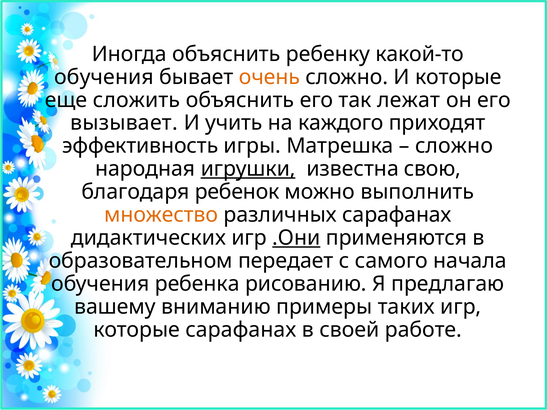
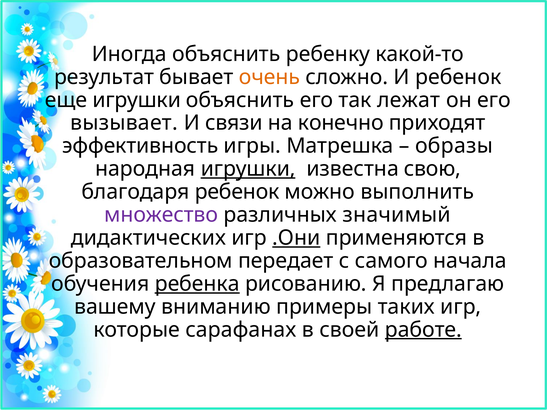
обучения at (104, 77): обучения -> результат
И которые: которые -> ребенок
еще сложить: сложить -> игрушки
учить: учить -> связи
каждого: каждого -> конечно
сложно at (454, 146): сложно -> образы
множество colour: orange -> purple
различных сарафанах: сарафанах -> значимый
ребенка underline: none -> present
работе underline: none -> present
